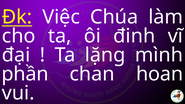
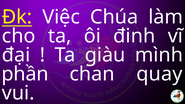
lặng: lặng -> giàu
hoan: hoan -> quay
